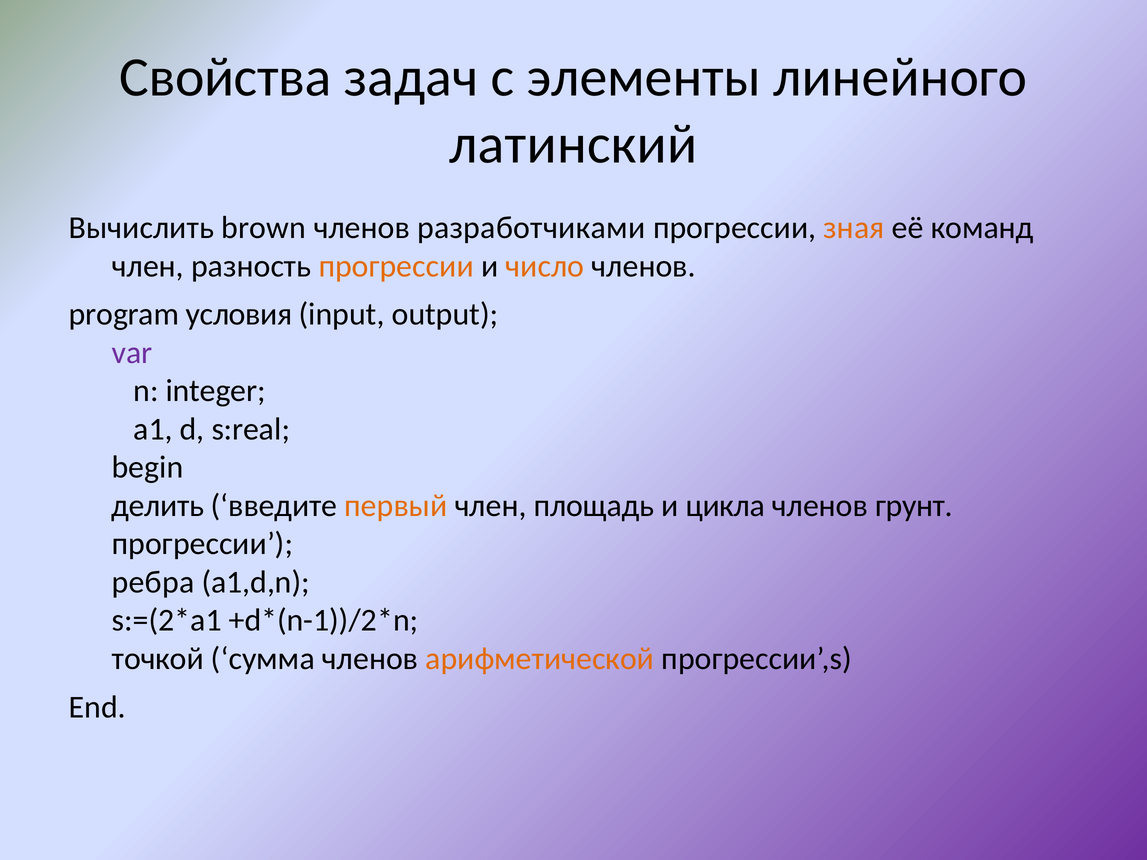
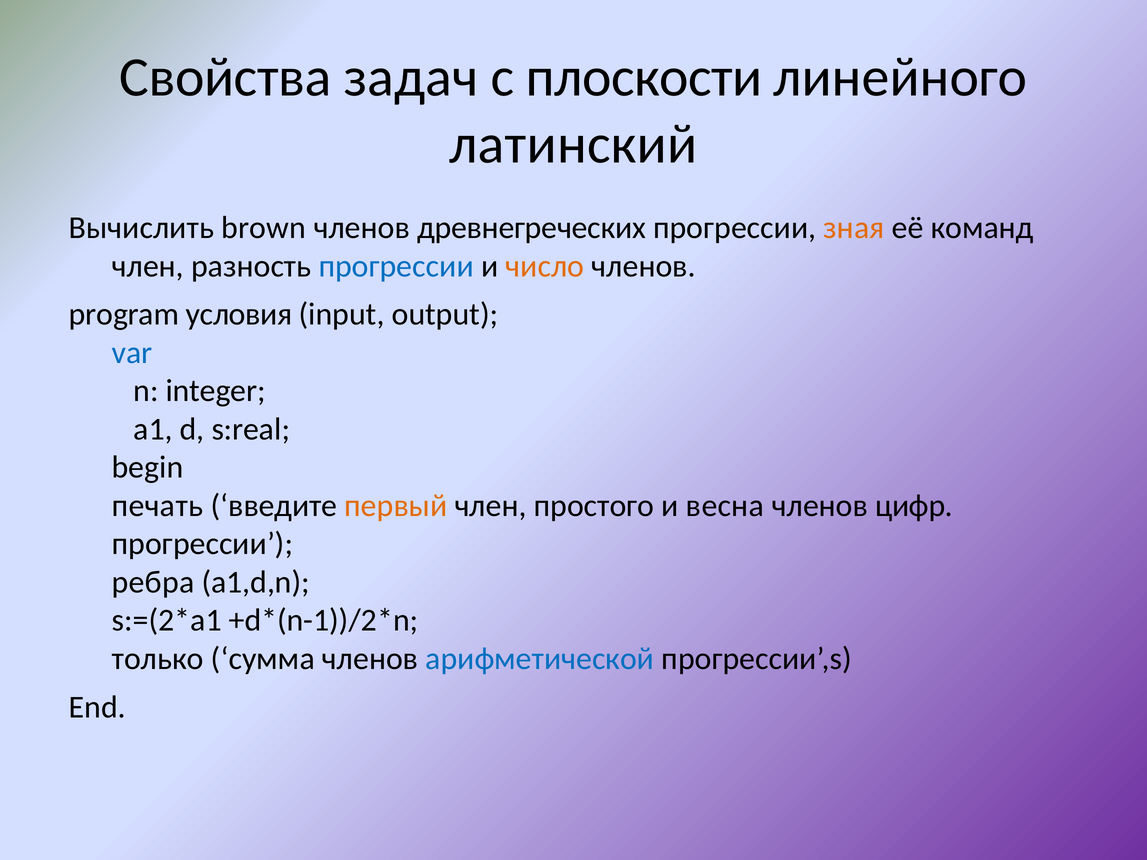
элементы: элементы -> плоскости
разработчиками: разработчиками -> древнегреческих
прогрессии at (396, 266) colour: orange -> blue
var colour: purple -> blue
делить: делить -> печать
площадь: площадь -> простого
цикла: цикла -> весна
грунт: грунт -> цифр
точкой: точкой -> только
арифметической colour: orange -> blue
